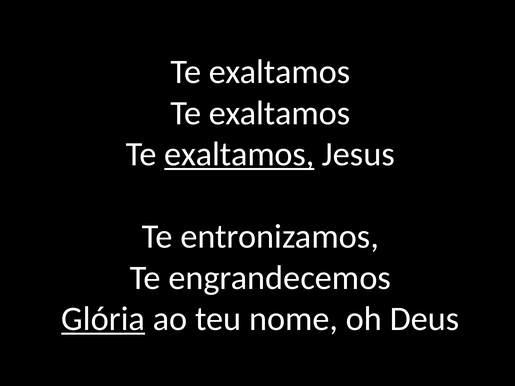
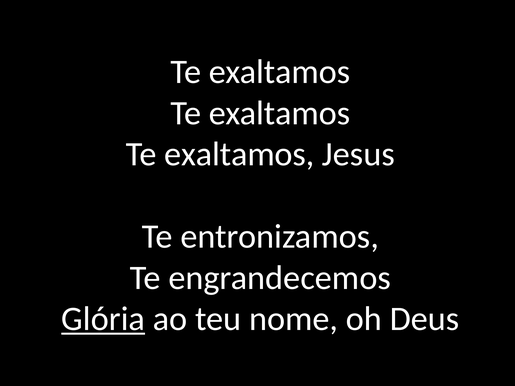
exaltamos at (239, 154) underline: present -> none
